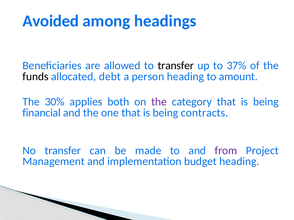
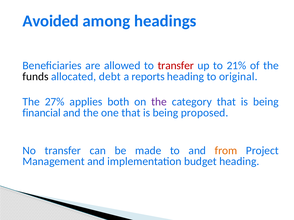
transfer at (176, 66) colour: black -> red
37%: 37% -> 21%
person: person -> reports
amount: amount -> original
30%: 30% -> 27%
contracts: contracts -> proposed
from colour: purple -> orange
